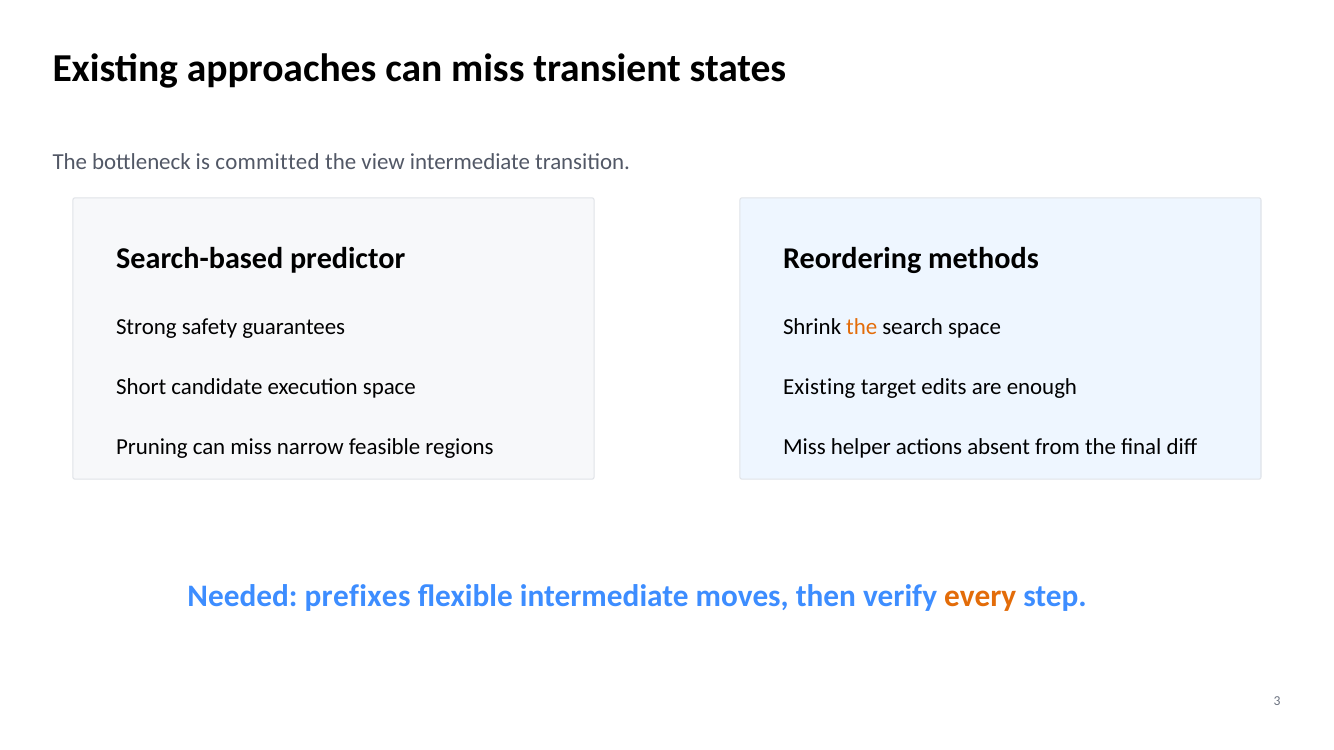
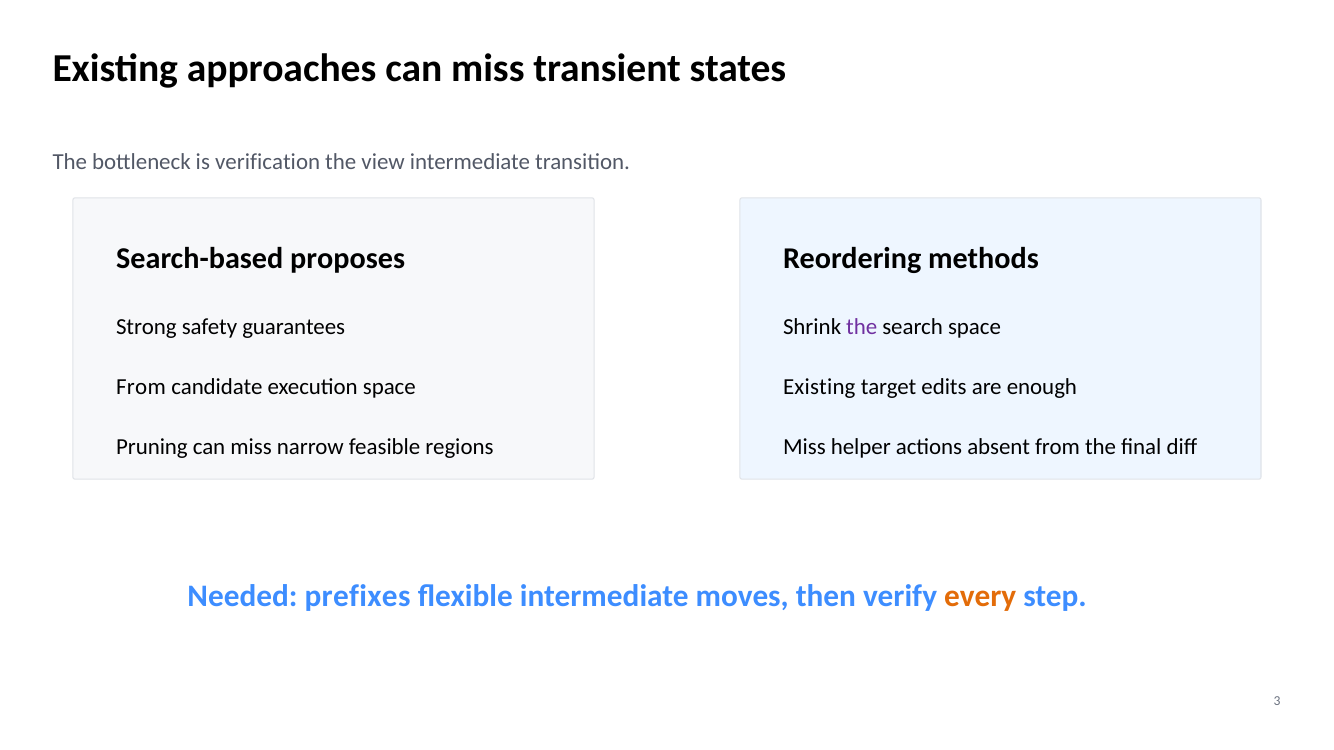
committed: committed -> verification
predictor: predictor -> proposes
the at (862, 327) colour: orange -> purple
Short at (141, 387): Short -> From
